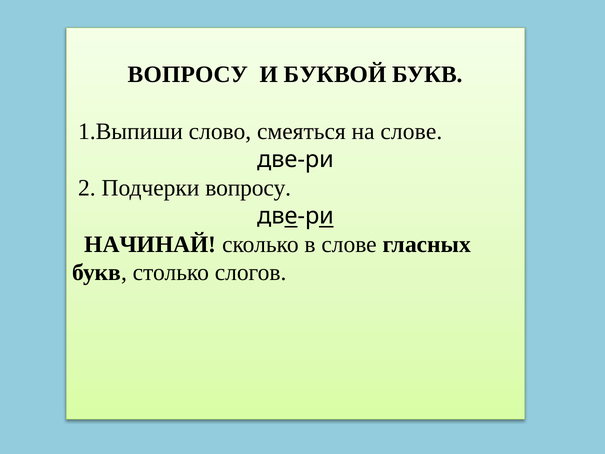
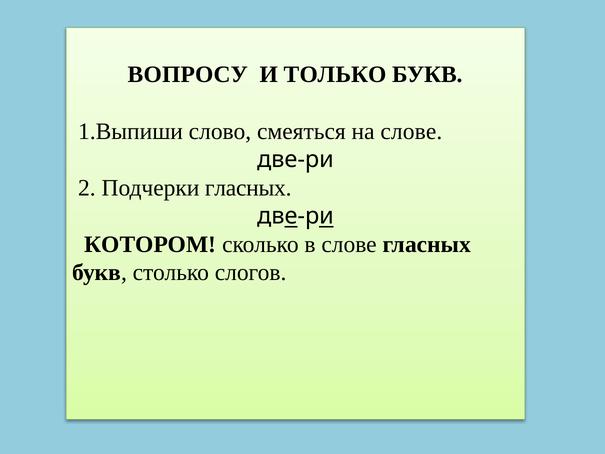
БУКВОЙ: БУКВОЙ -> ТОЛЬКО
Подчерки вопросу: вопросу -> гласных
НАЧИНАЙ: НАЧИНАЙ -> КОТОРОМ
